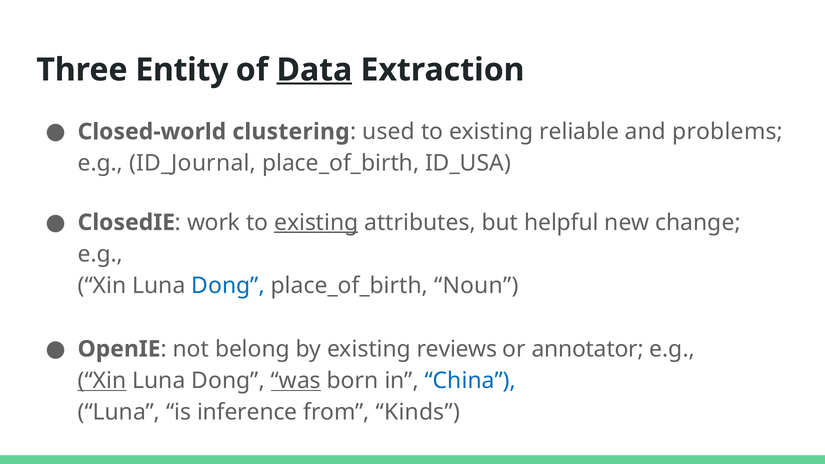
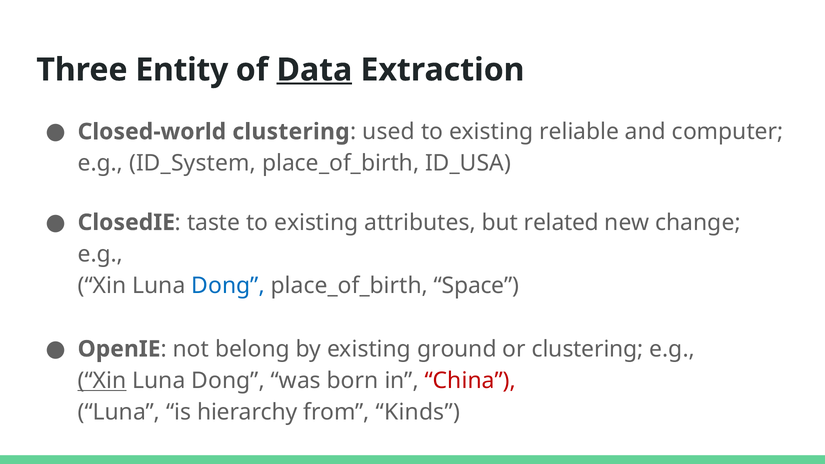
problems: problems -> computer
ID_Journal: ID_Journal -> ID_System
work: work -> taste
existing at (316, 222) underline: present -> none
helpful: helpful -> related
Noun: Noun -> Space
reviews: reviews -> ground
or annotator: annotator -> clustering
was underline: present -> none
China colour: blue -> red
inference: inference -> hierarchy
